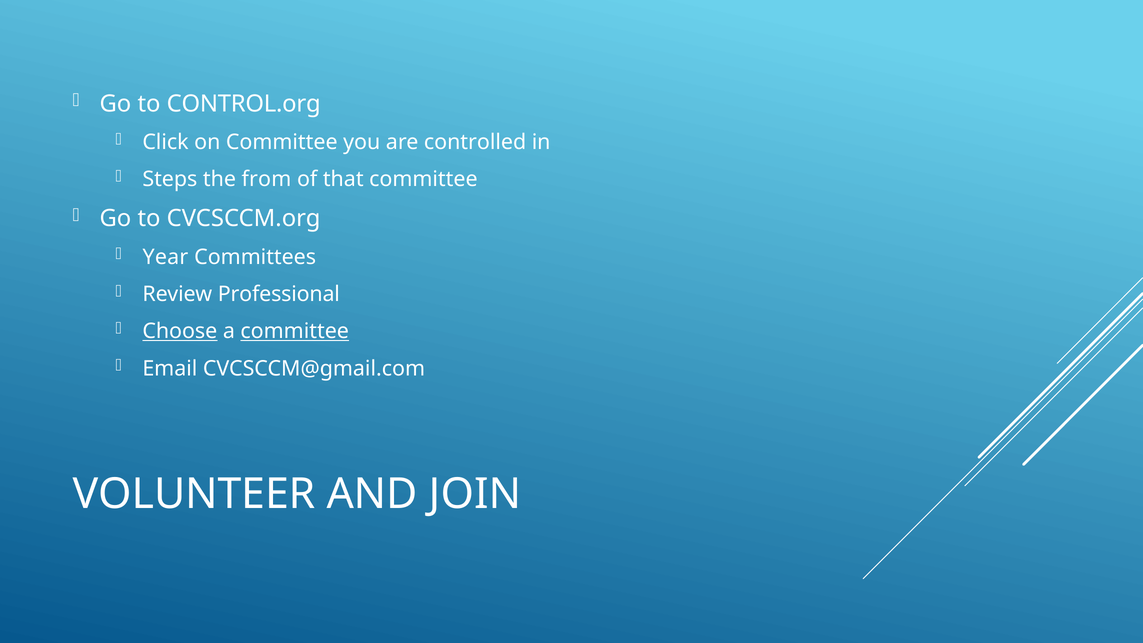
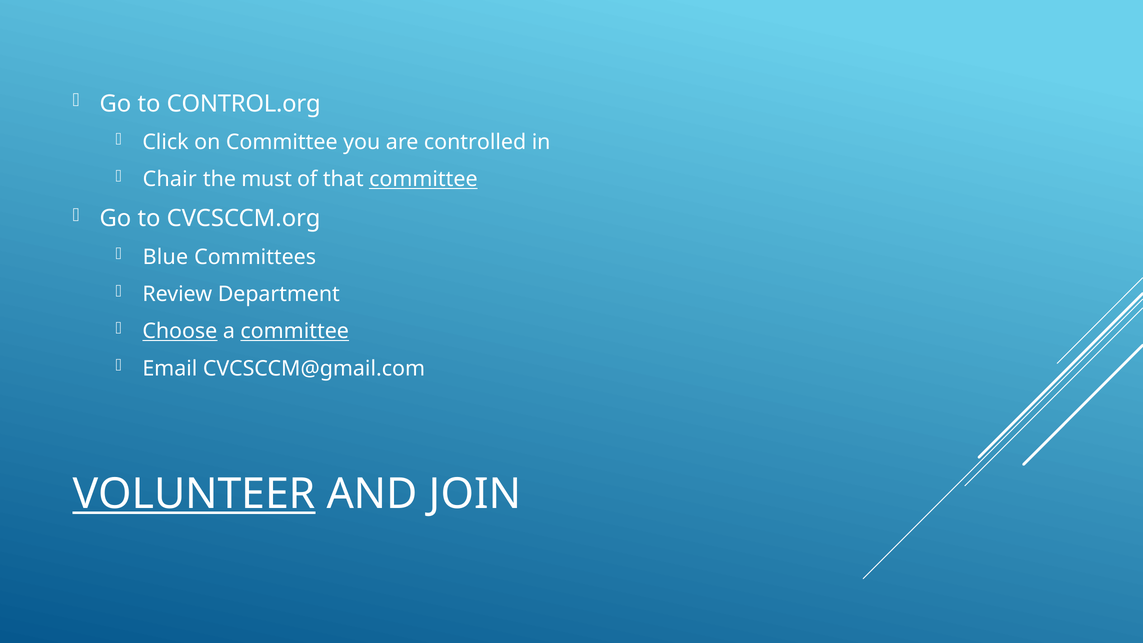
Steps: Steps -> Chair
from: from -> must
committee at (423, 179) underline: none -> present
Year: Year -> Blue
Professional: Professional -> Department
VOLUNTEER underline: none -> present
